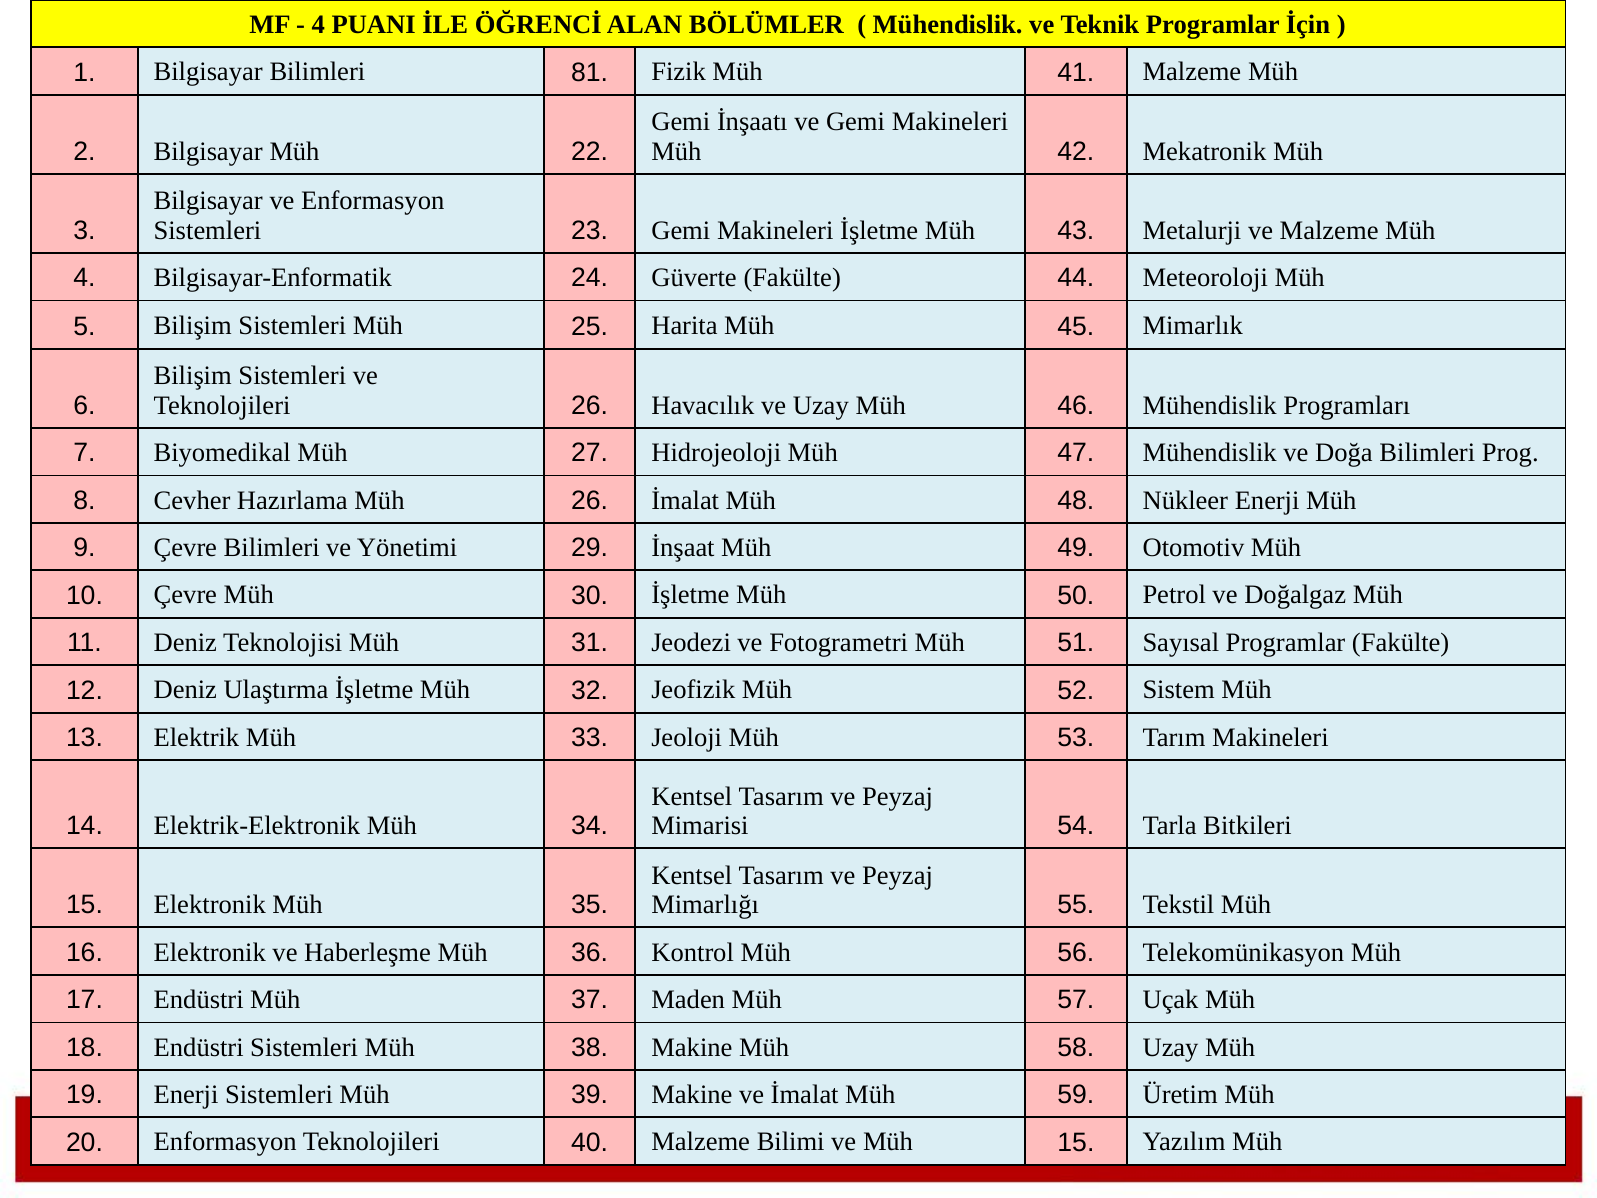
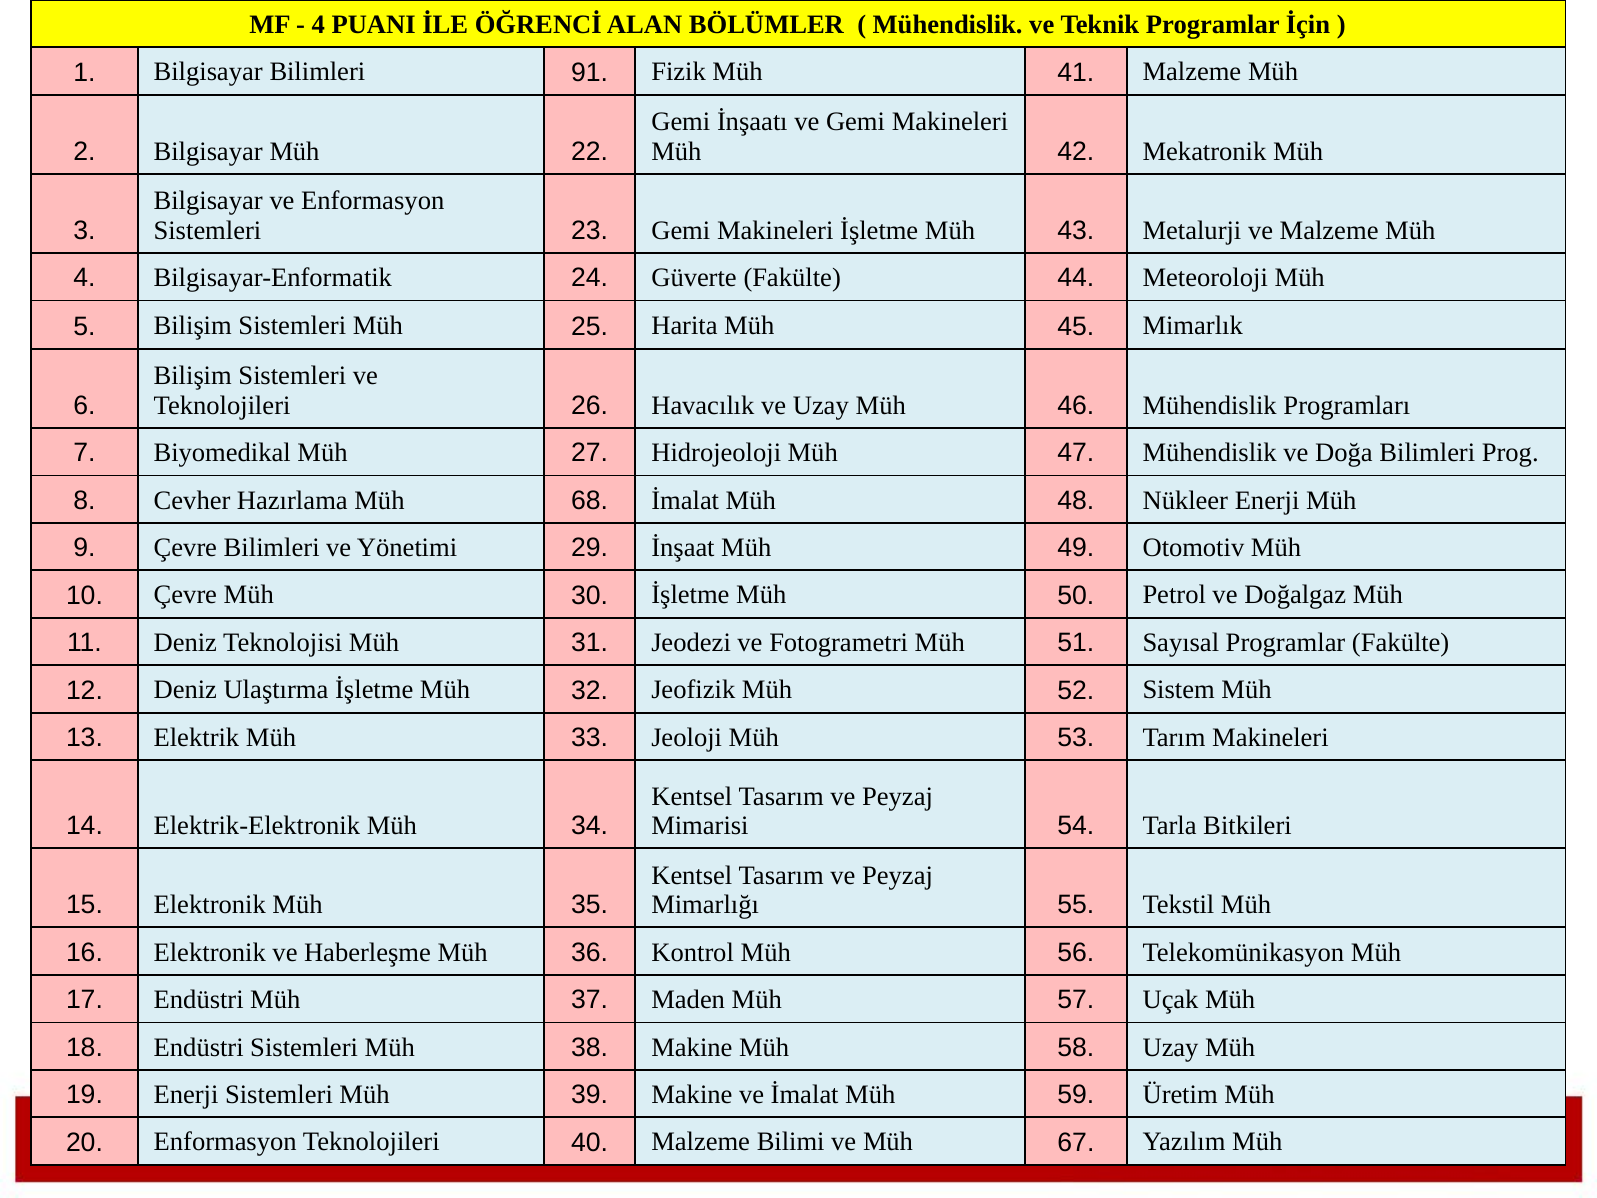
81: 81 -> 91
Müh 26: 26 -> 68
Müh 15: 15 -> 67
